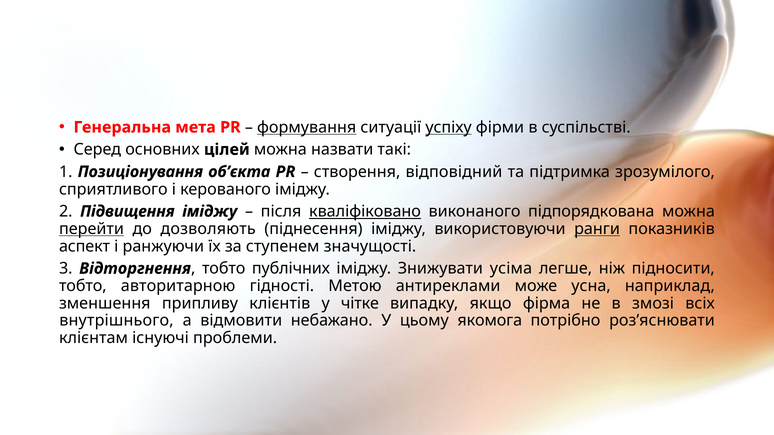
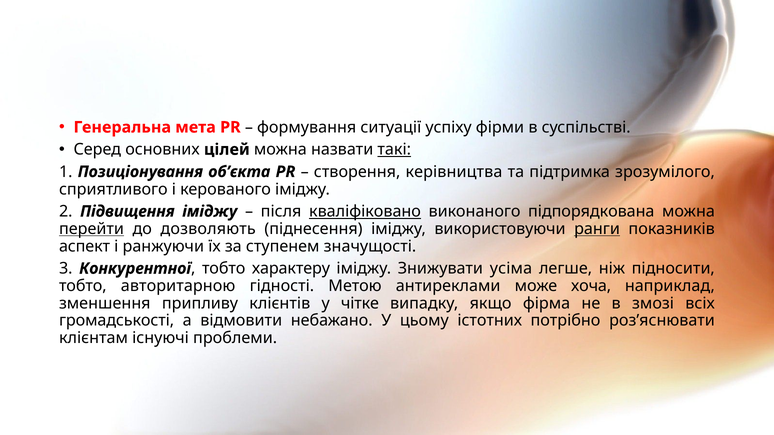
формування underline: present -> none
успіху underline: present -> none
такі underline: none -> present
відповідний: відповідний -> керівництва
Відторгнення: Відторгнення -> Конкурентної
публічних: публічних -> характеру
усна: усна -> хоча
внутрішнього: внутрішнього -> громадськості
якомога: якомога -> істотних
